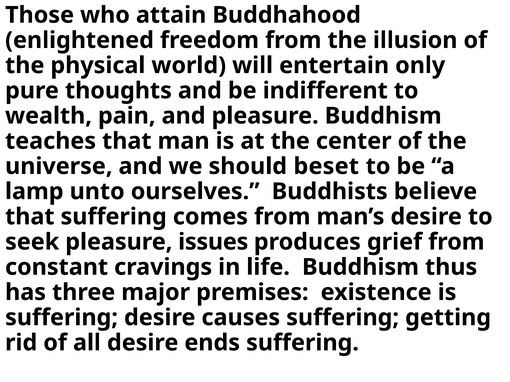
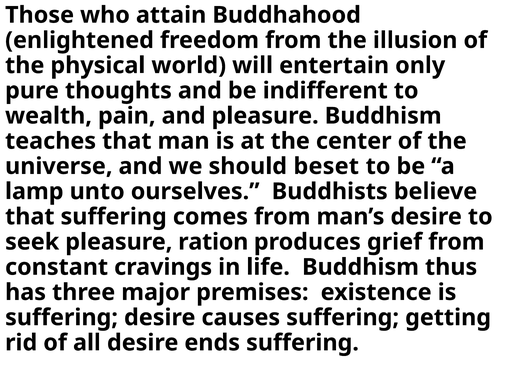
issues: issues -> ration
